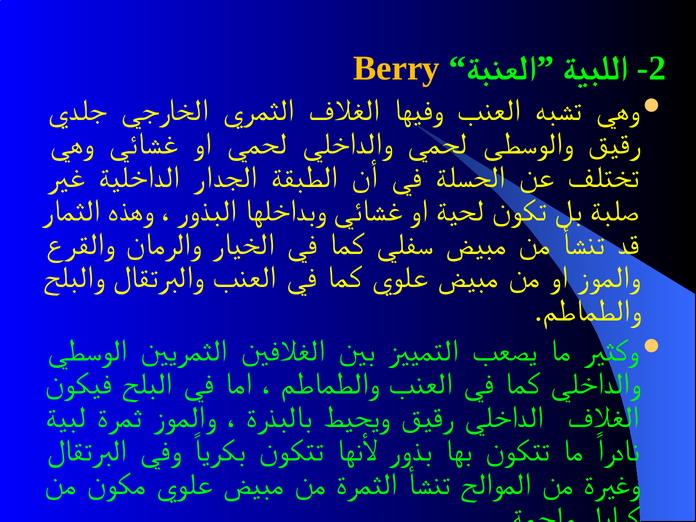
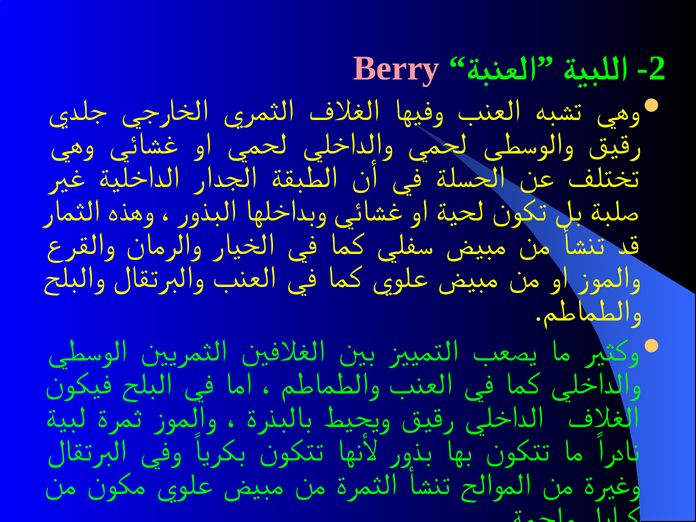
Berry colour: yellow -> pink
